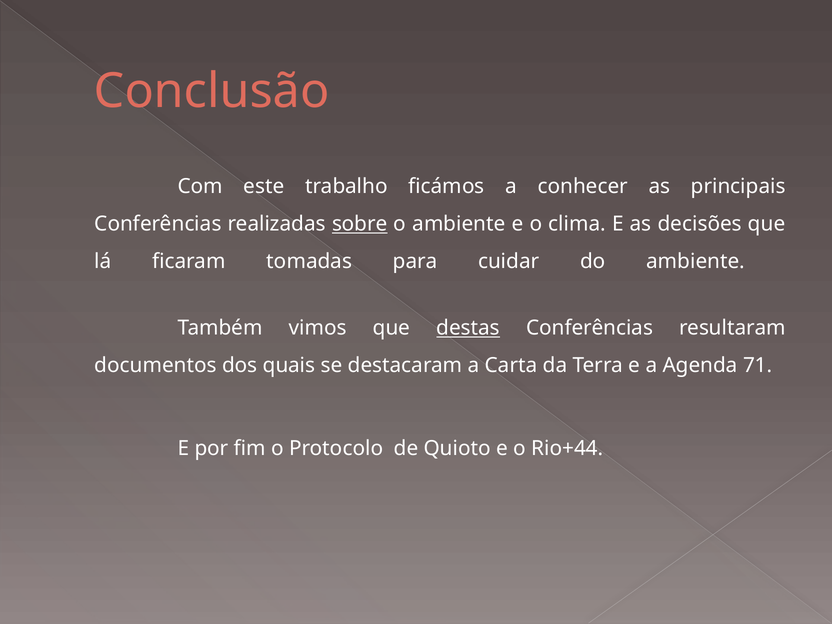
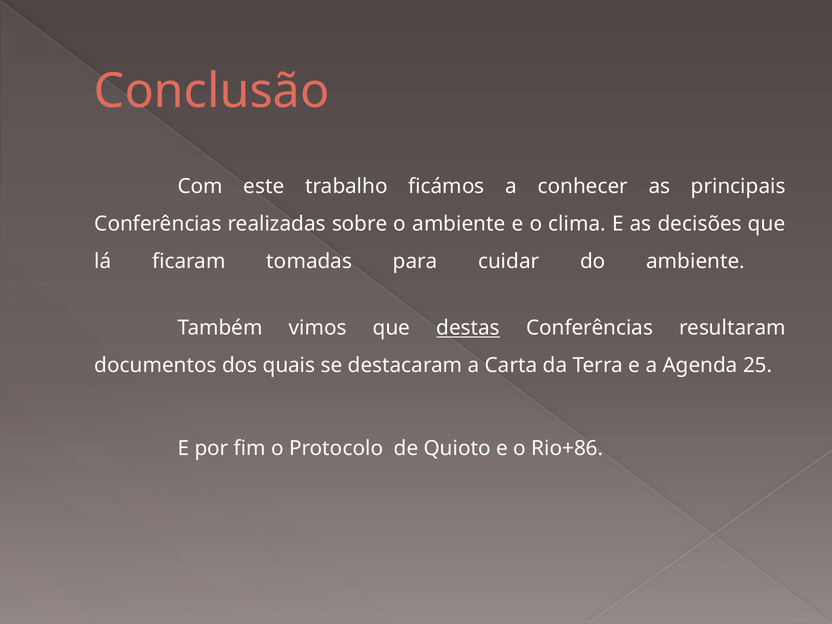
sobre underline: present -> none
71: 71 -> 25
Rio+44: Rio+44 -> Rio+86
